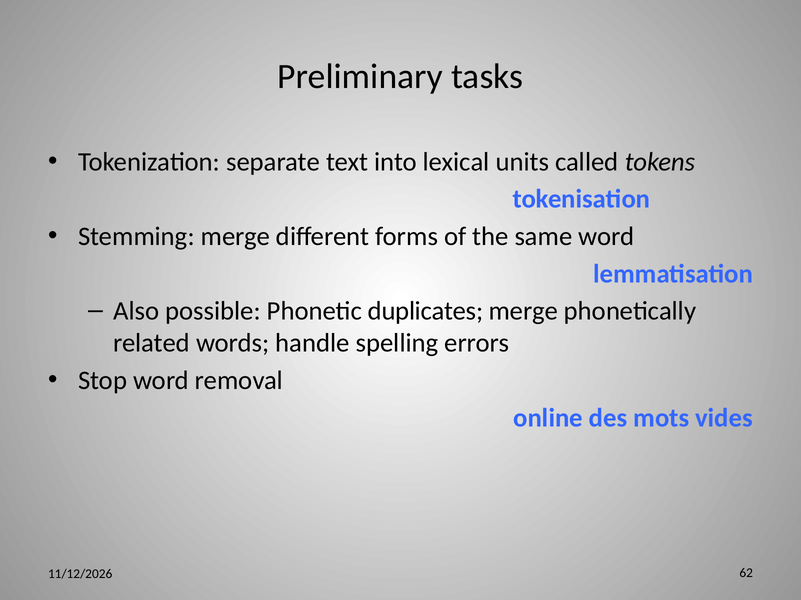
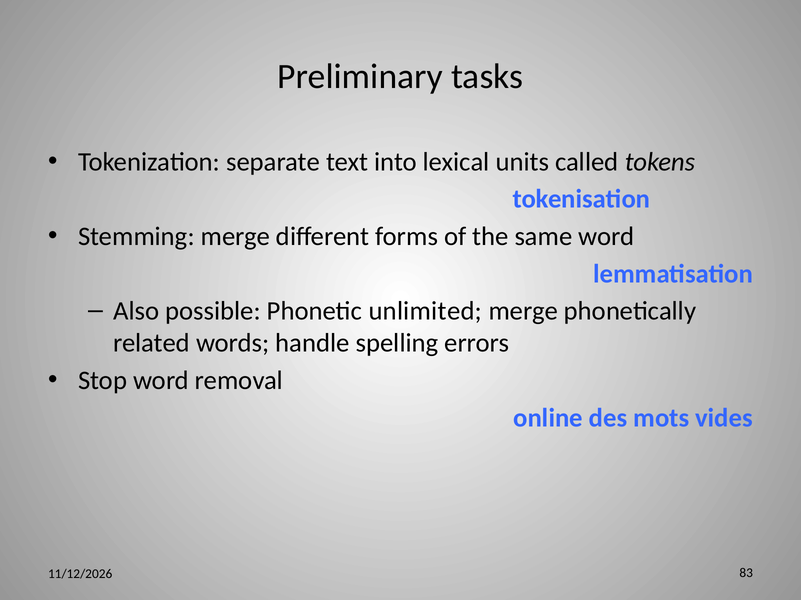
duplicates: duplicates -> unlimited
62: 62 -> 83
